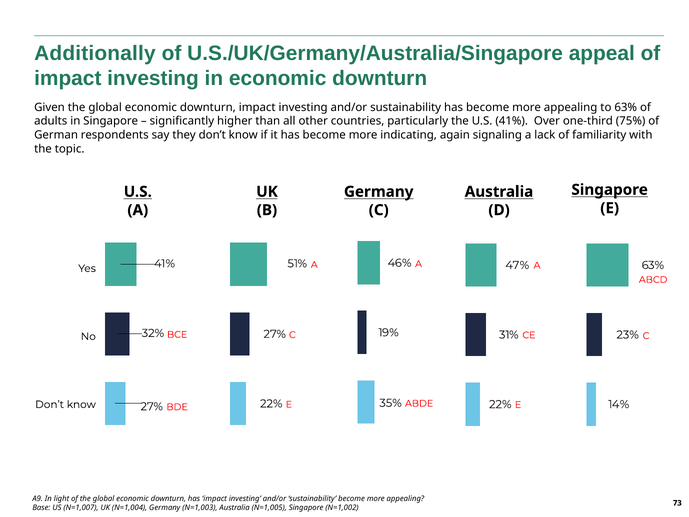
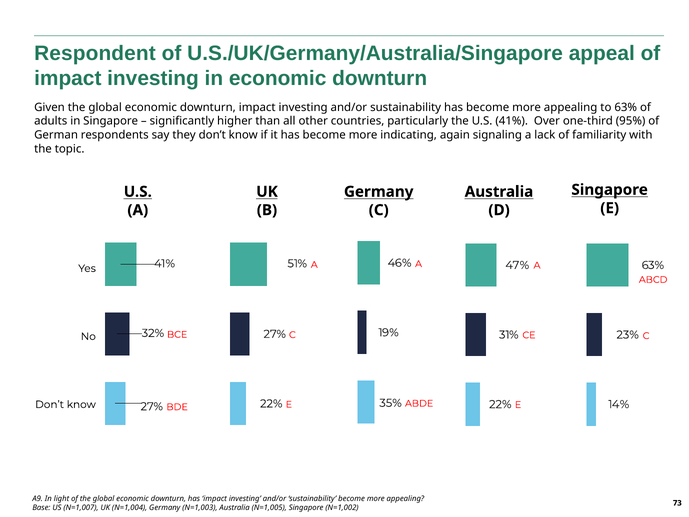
Additionally: Additionally -> Respondent
75%: 75% -> 95%
